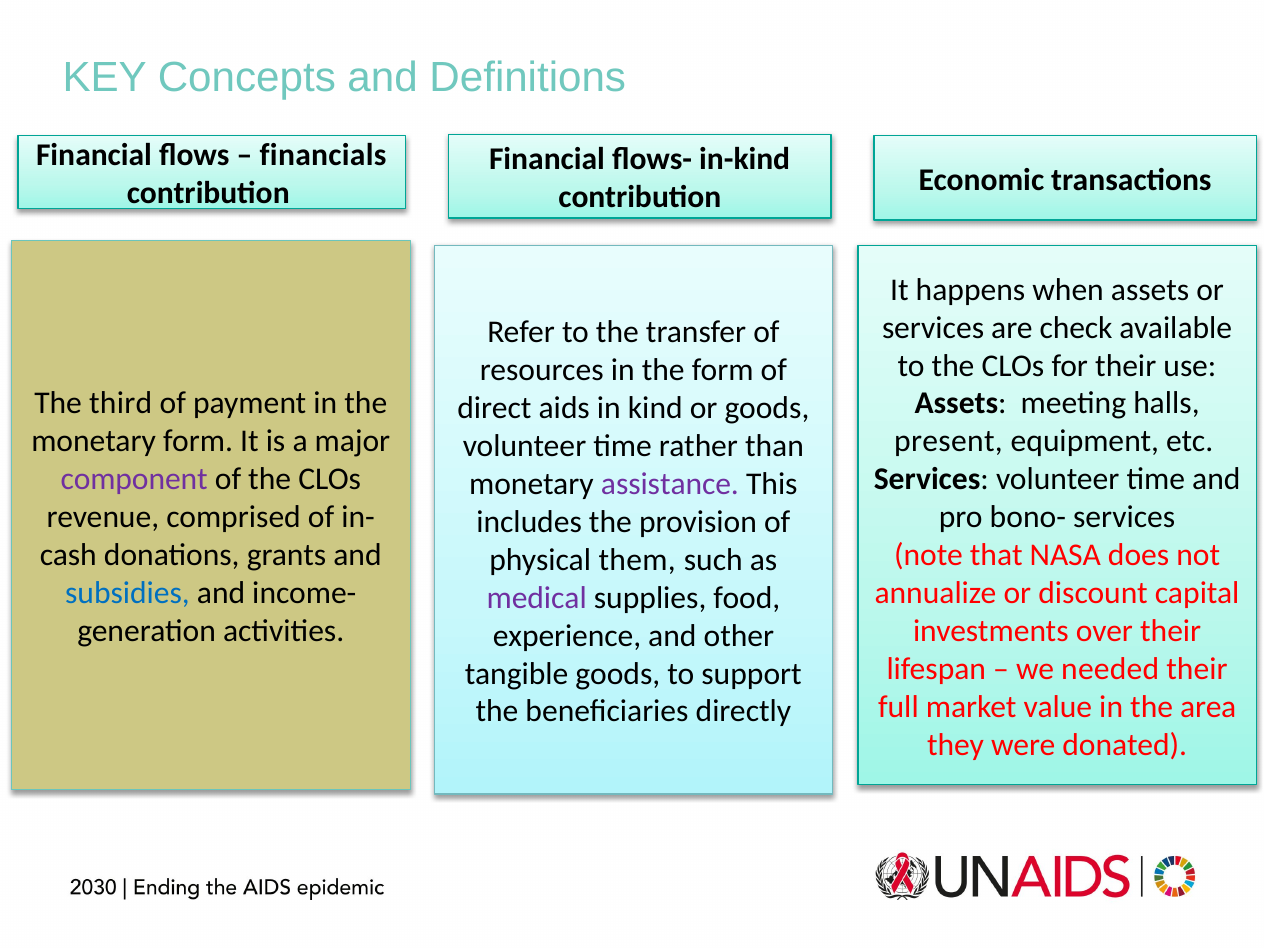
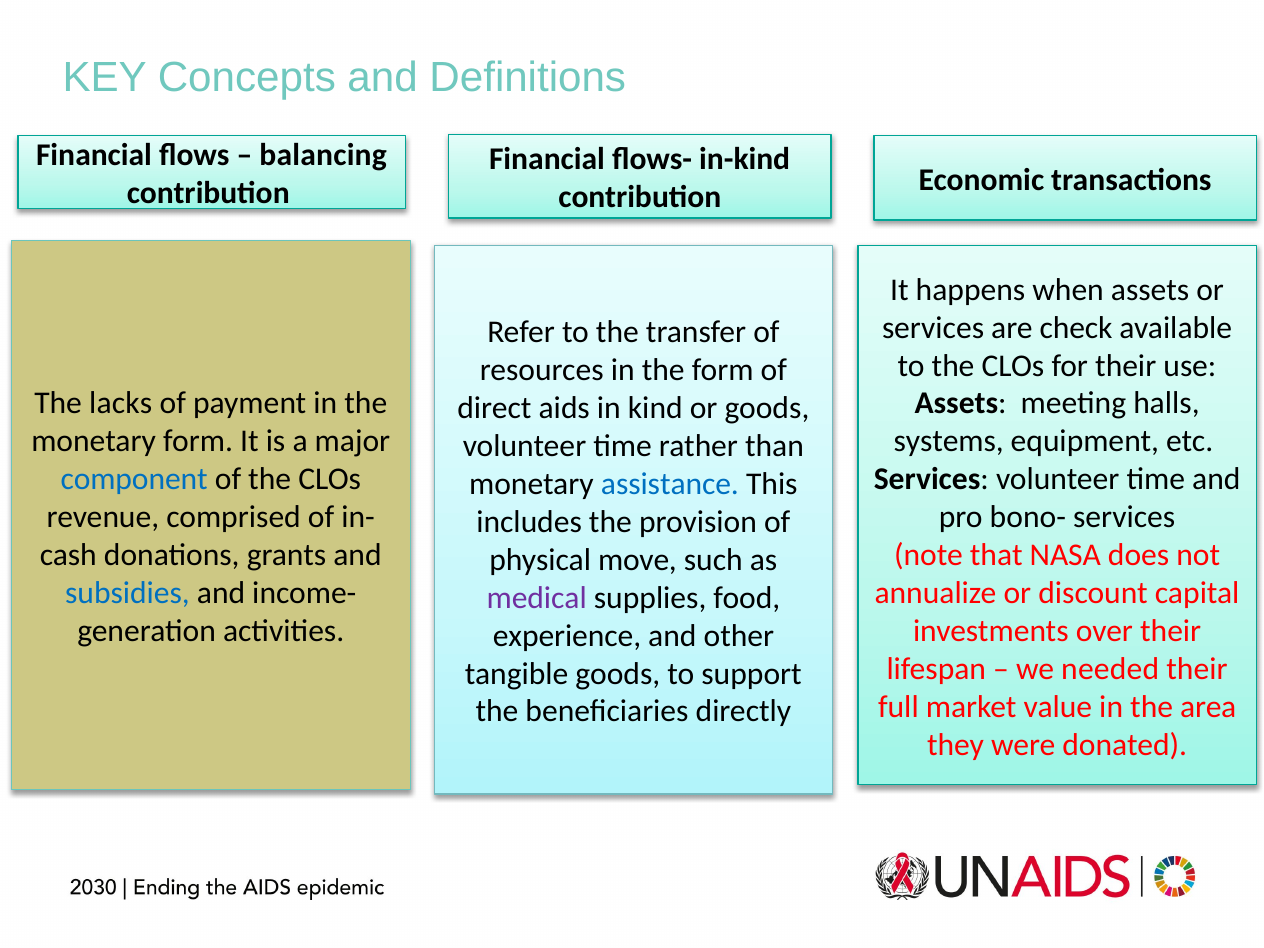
financials: financials -> balancing
third: third -> lacks
present: present -> systems
component colour: purple -> blue
assistance colour: purple -> blue
them: them -> move
